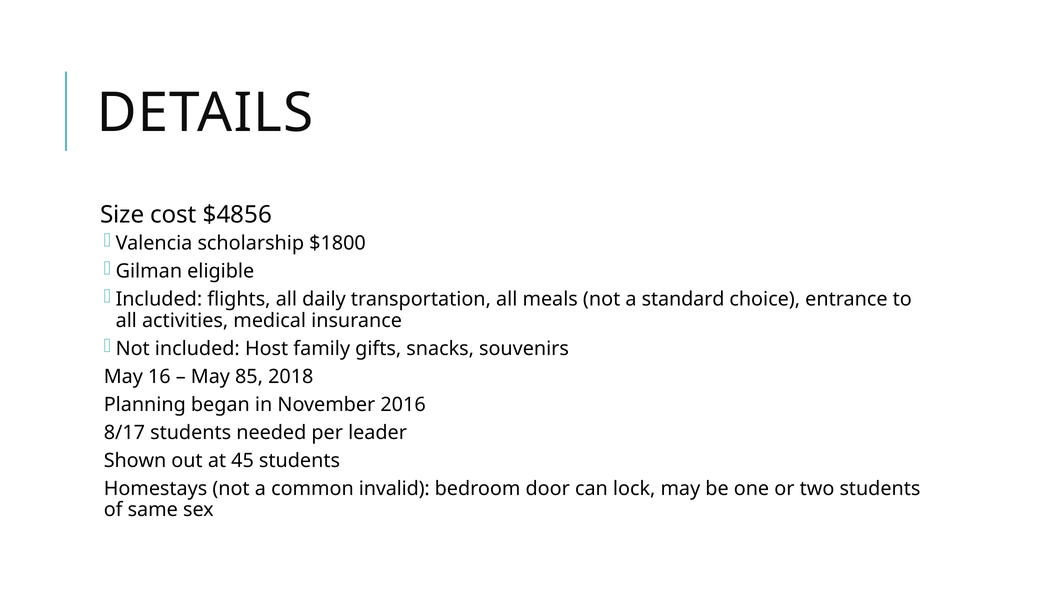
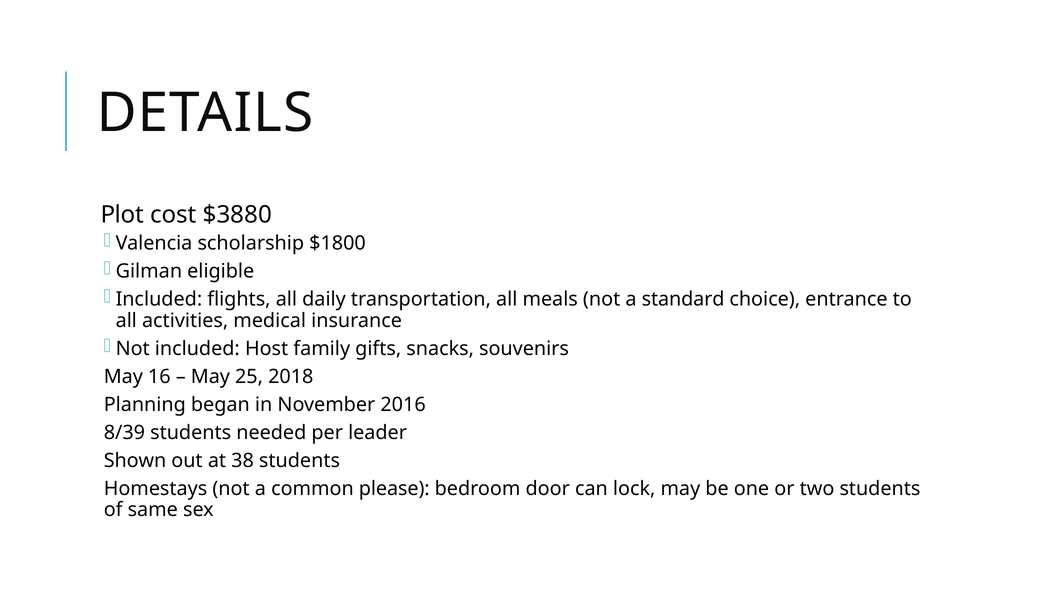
Size: Size -> Plot
$4856: $4856 -> $3880
85: 85 -> 25
8/17: 8/17 -> 8/39
45: 45 -> 38
invalid: invalid -> please
